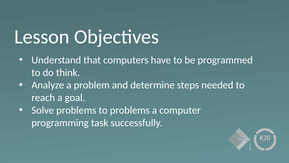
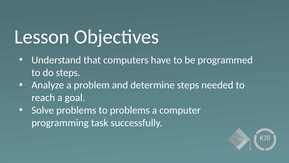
do think: think -> steps
